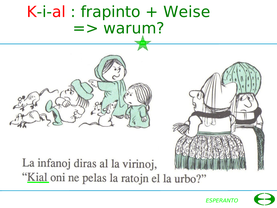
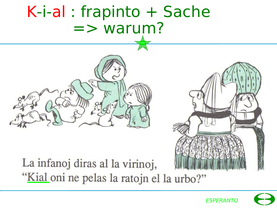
Weise: Weise -> Sache
